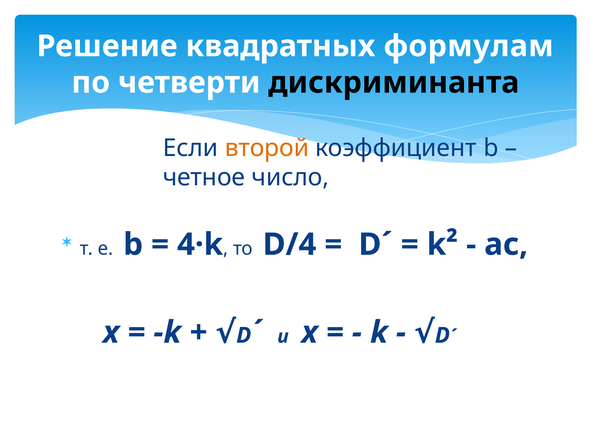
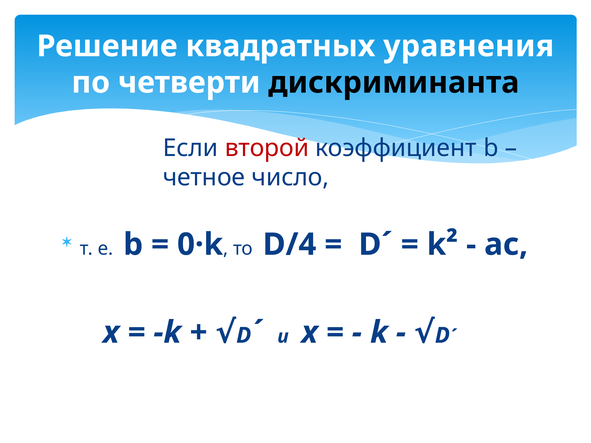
формулам: формулам -> уравнения
второй colour: orange -> red
4·k: 4·k -> 0·k
